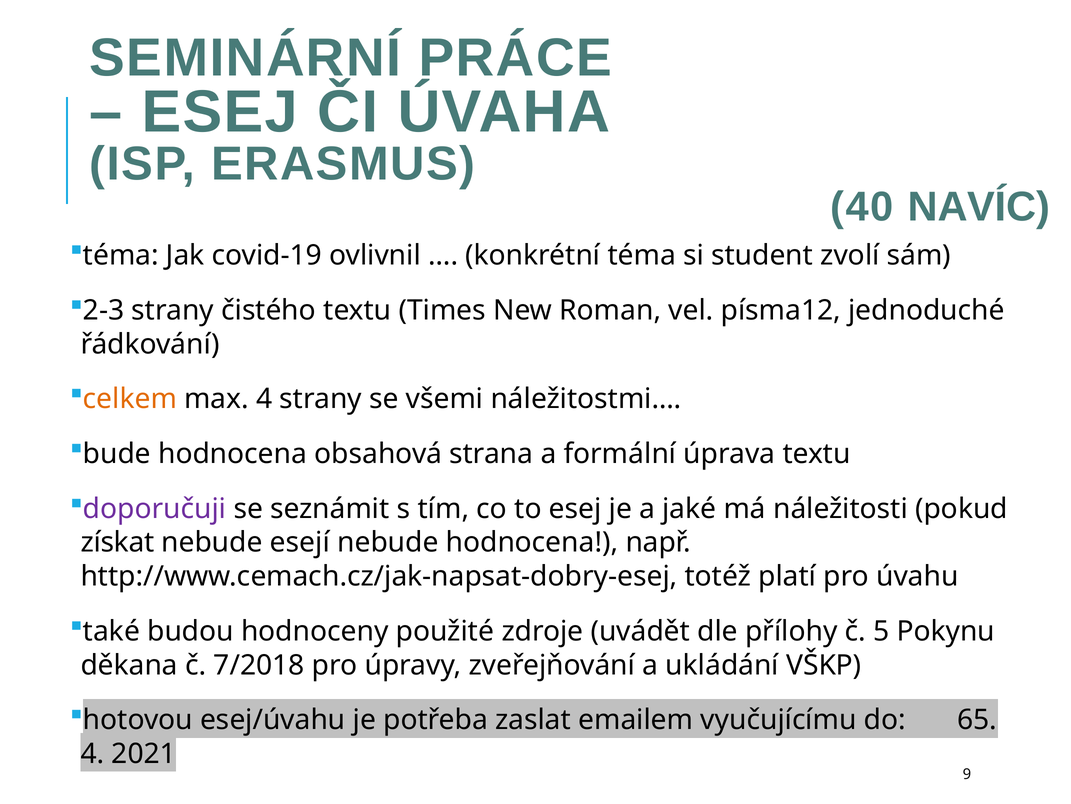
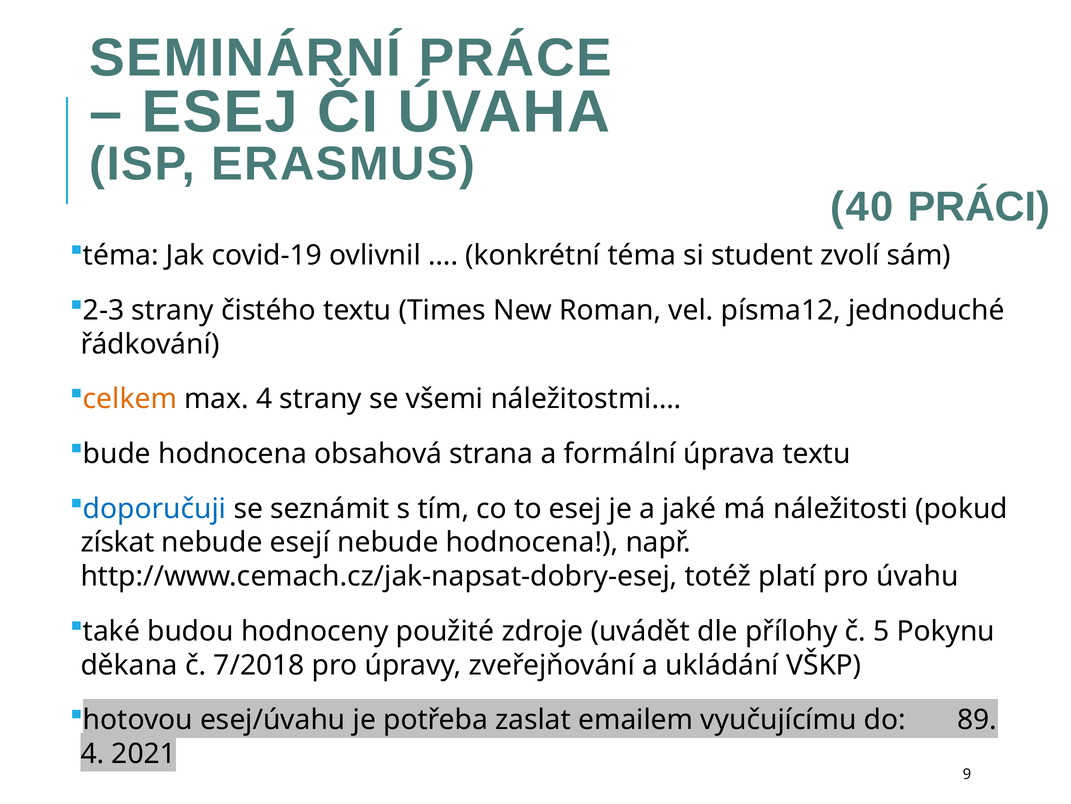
NAVÍC: NAVÍC -> PRÁCI
doporučuji colour: purple -> blue
65: 65 -> 89
